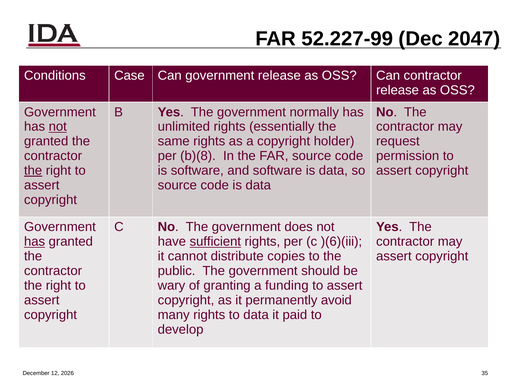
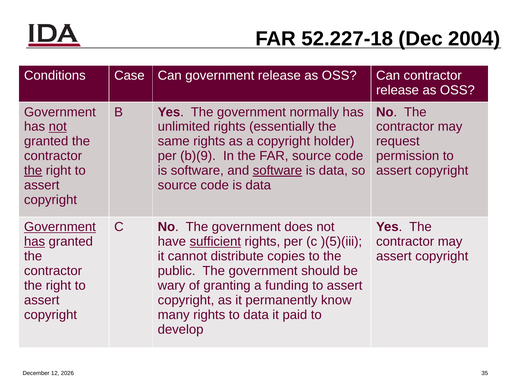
52.227-99: 52.227-99 -> 52.227-18
2047: 2047 -> 2004
b)(8: b)(8 -> b)(9
software at (277, 171) underline: none -> present
Government at (60, 227) underline: none -> present
)(6)(iii: )(6)(iii -> )(5)(iii
avoid: avoid -> know
